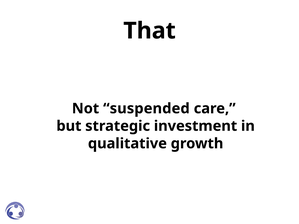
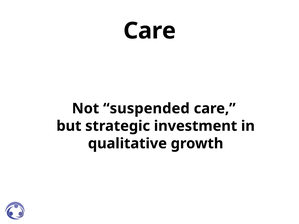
That at (150, 31): That -> Care
